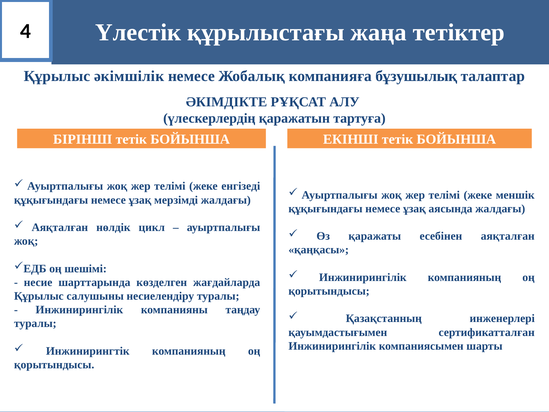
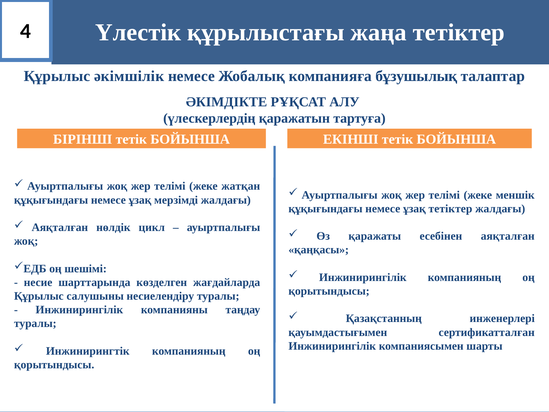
енгізеді: енгізеді -> жатқан
ұзақ аясында: аясында -> тетіктер
